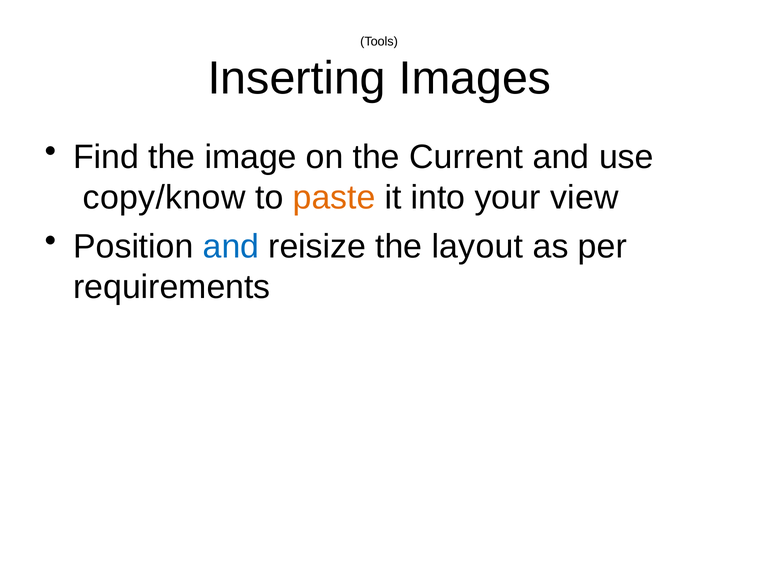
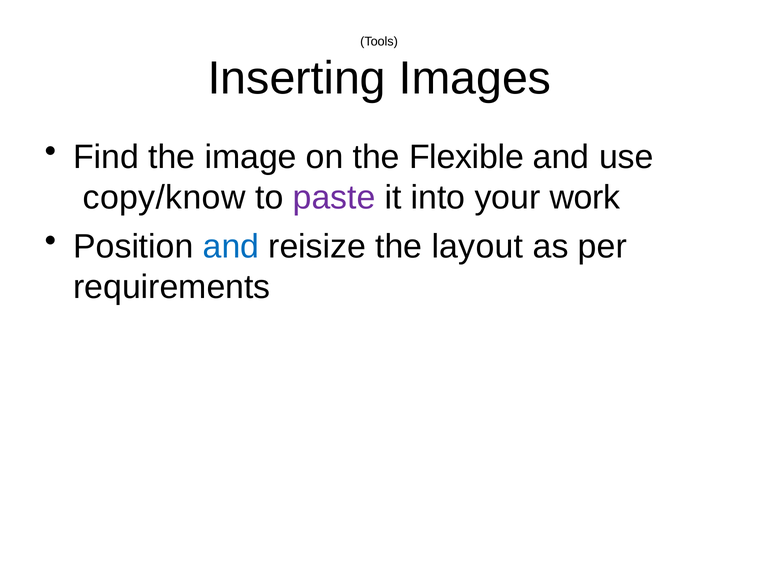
Current: Current -> Flexible
paste colour: orange -> purple
view: view -> work
